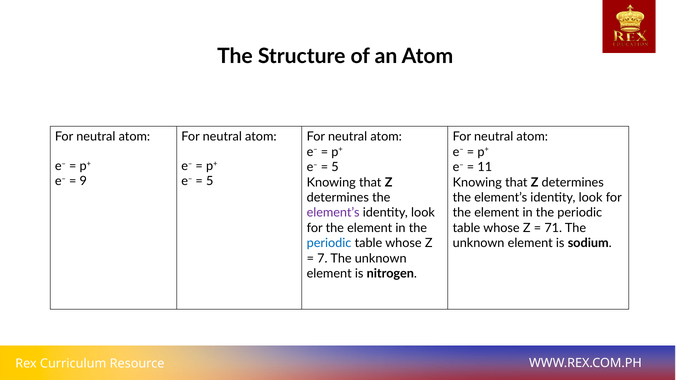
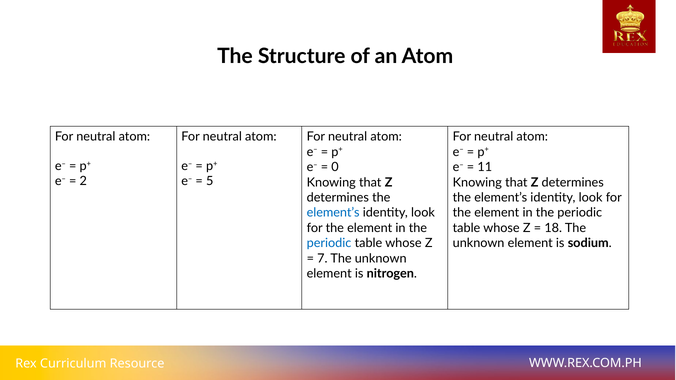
5 at (335, 167): 5 -> 0
9: 9 -> 2
element’s at (333, 213) colour: purple -> blue
71: 71 -> 18
